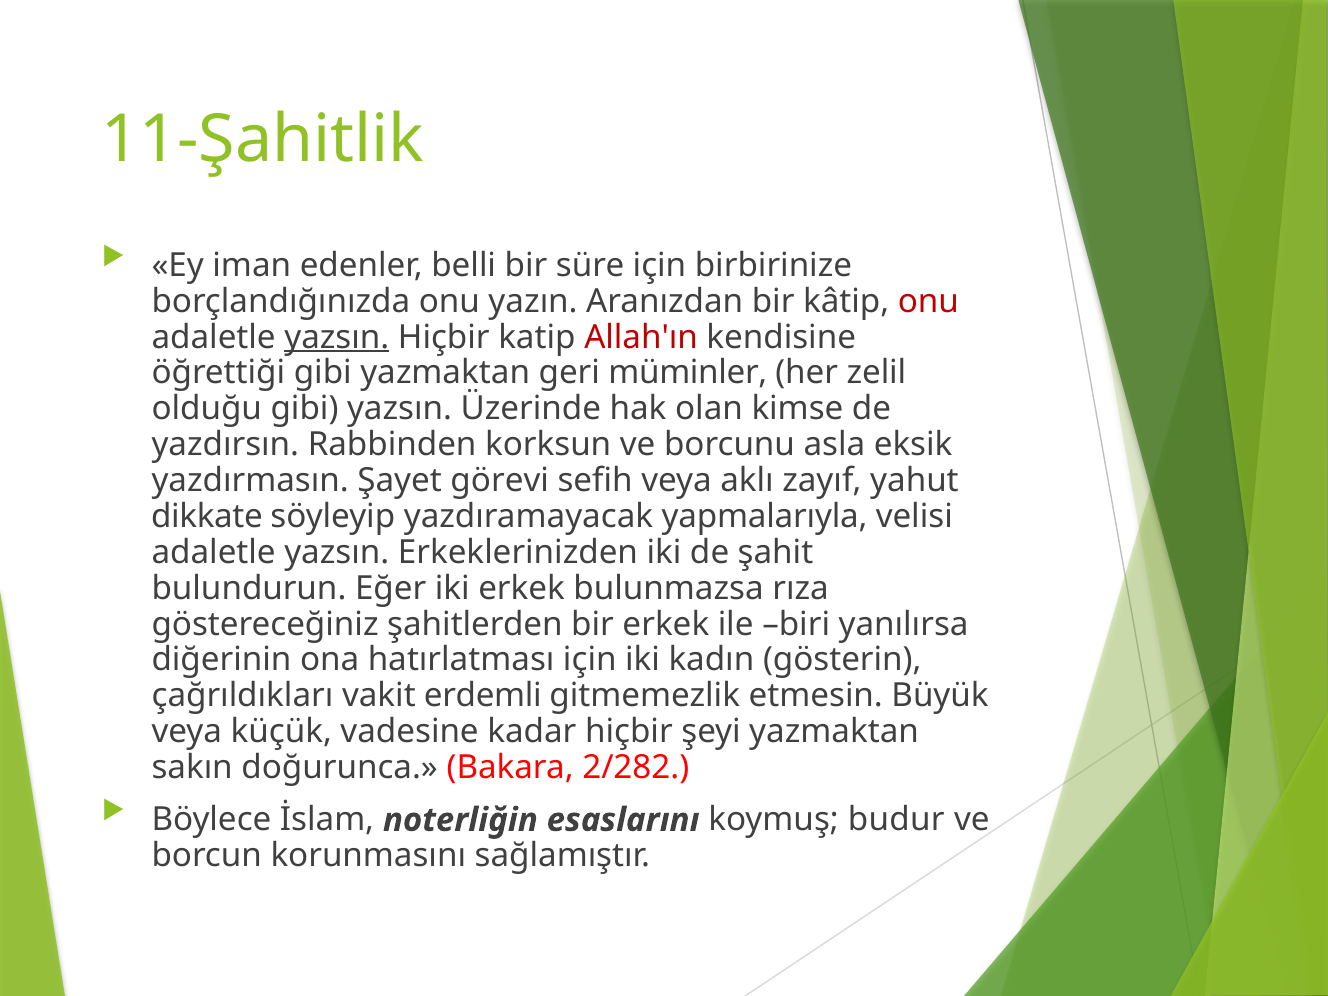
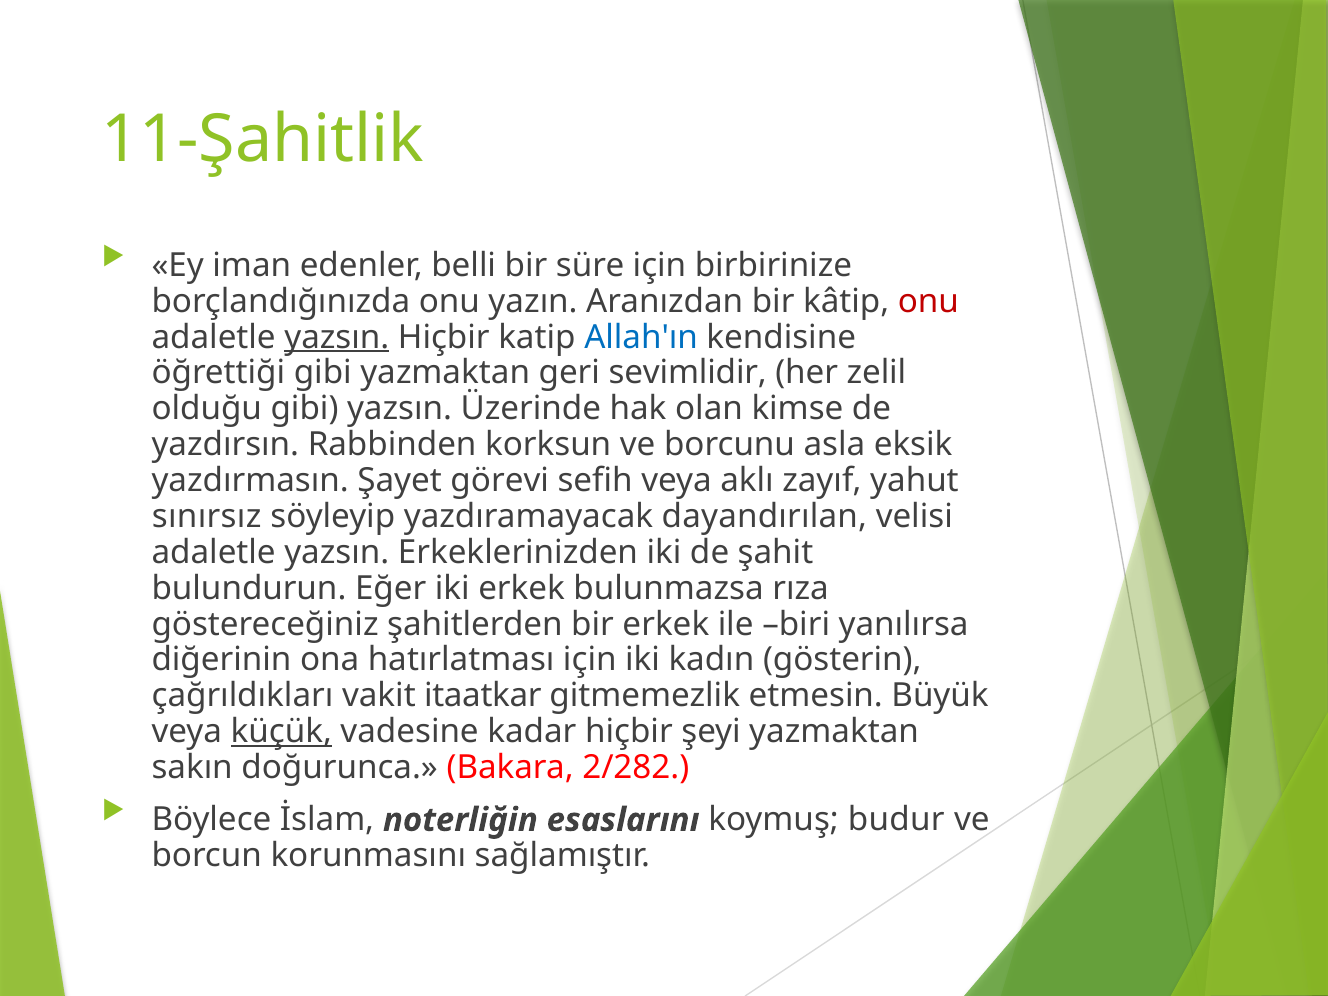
Allah'ın colour: red -> blue
müminler: müminler -> sevimlidir
dikkate: dikkate -> sınırsız
yapmalarıyla: yapmalarıyla -> dayandırılan
erdemli: erdemli -> itaatkar
küçük underline: none -> present
